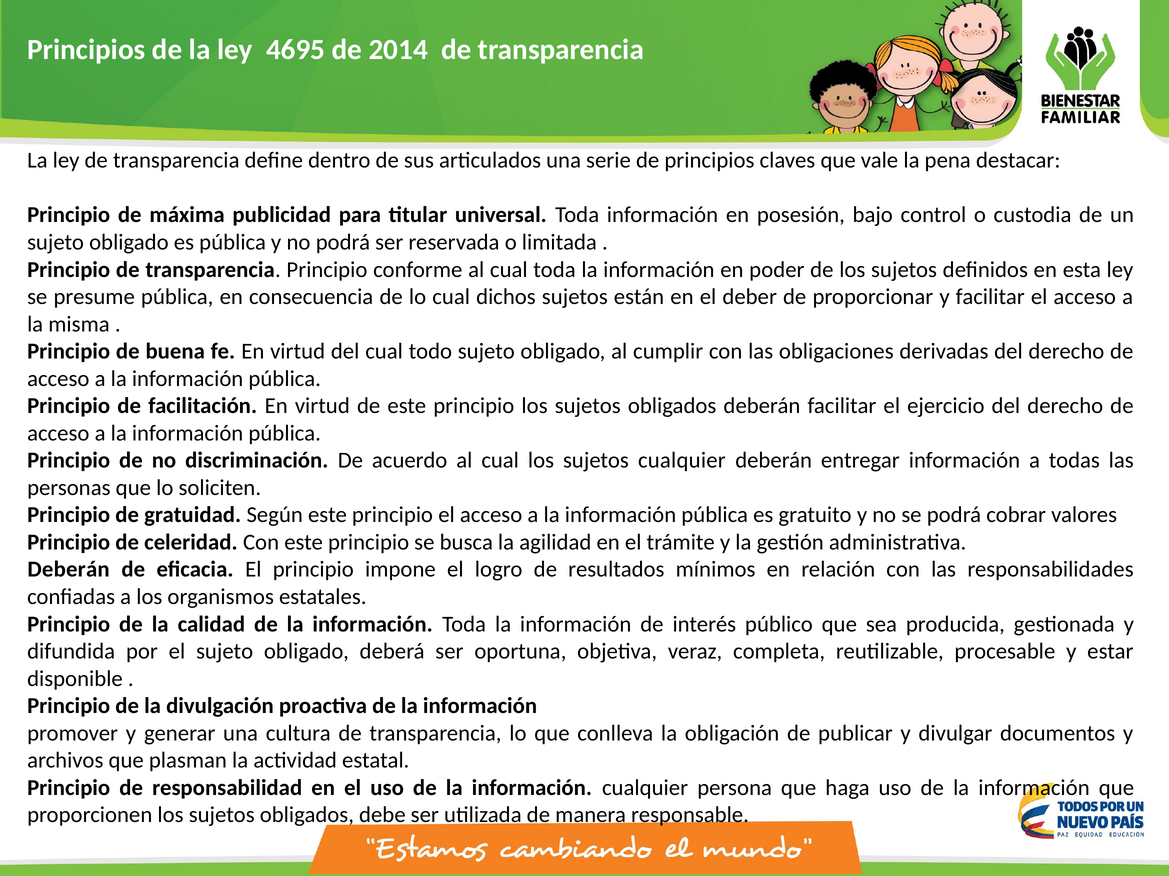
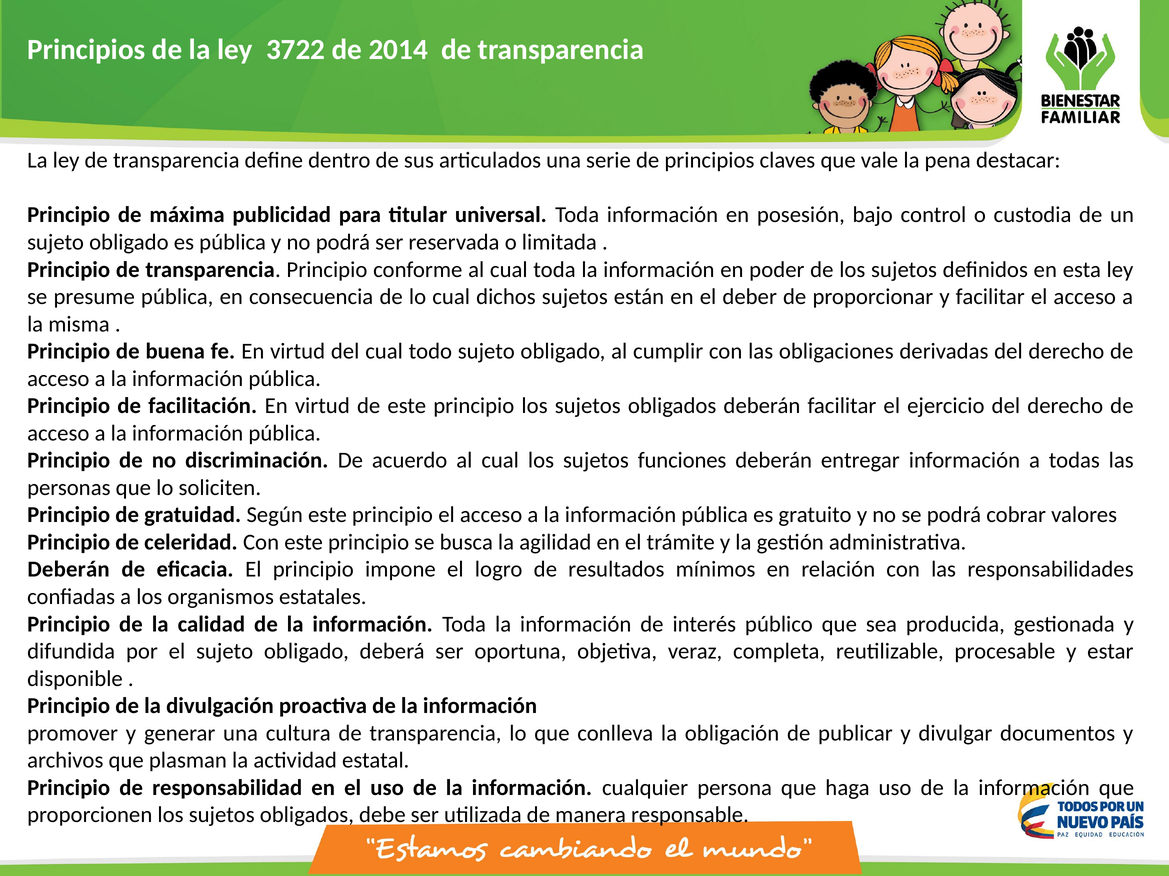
4695: 4695 -> 3722
sujetos cualquier: cualquier -> funciones
